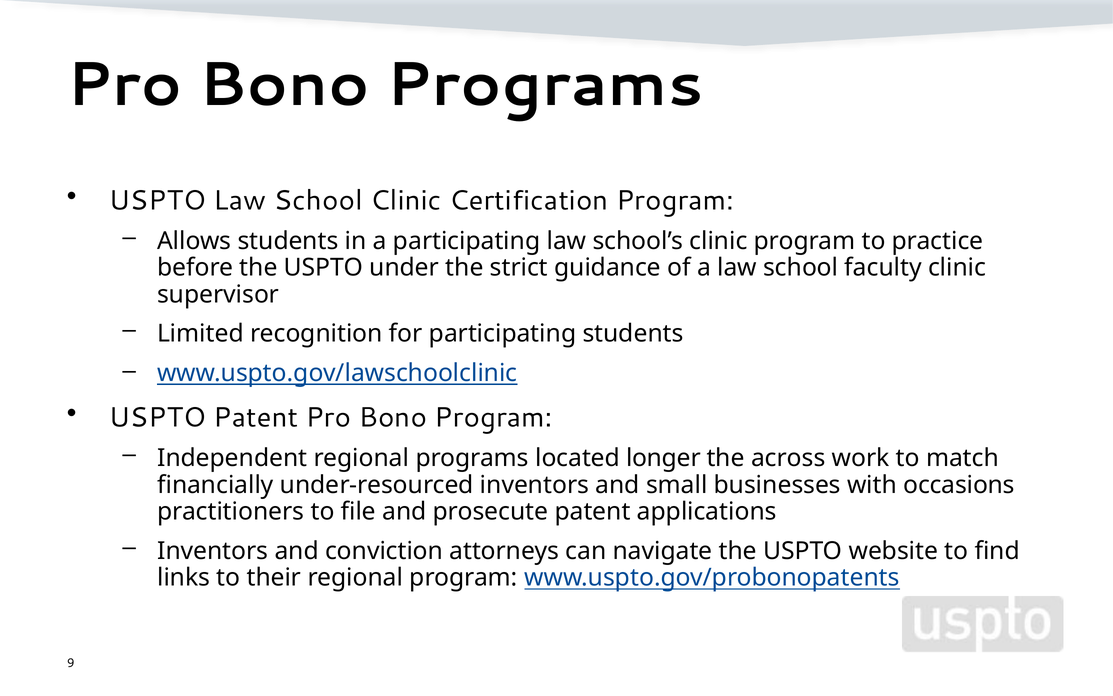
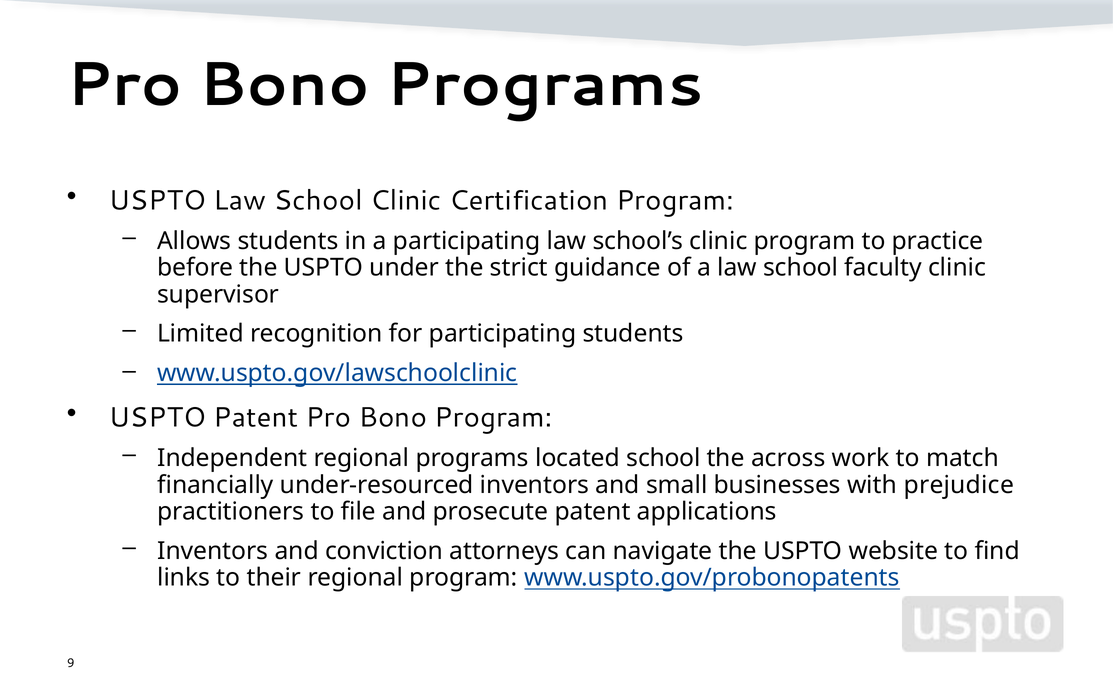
located longer: longer -> school
occasions: occasions -> prejudice
